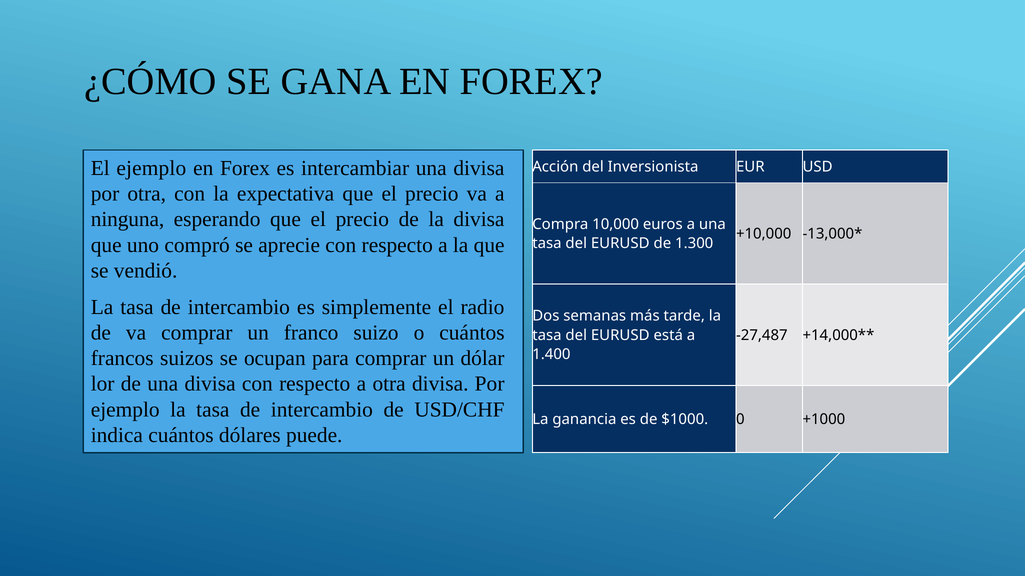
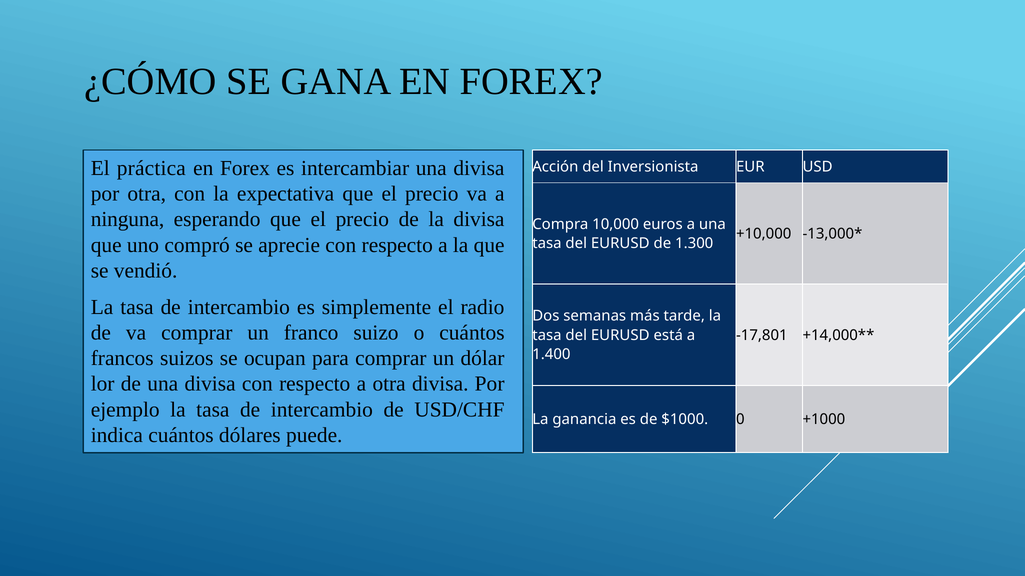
El ejemplo: ejemplo -> práctica
-27,487: -27,487 -> -17,801
